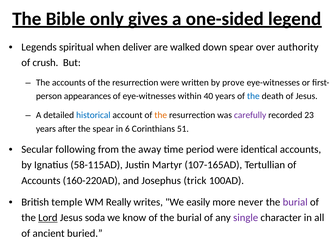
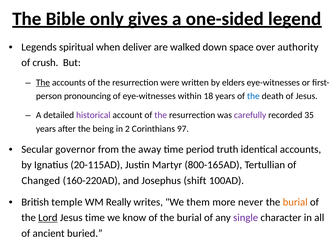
down spear: spear -> space
The at (43, 83) underline: none -> present
prove: prove -> elders
appearances: appearances -> pronouncing
40: 40 -> 18
historical colour: blue -> purple
the at (161, 115) colour: orange -> purple
23: 23 -> 35
the spear: spear -> being
6: 6 -> 2
51: 51 -> 97
following: following -> governor
period were: were -> truth
58-115AD: 58-115AD -> 20-115AD
107-165AD: 107-165AD -> 800-165AD
Accounts at (41, 181): Accounts -> Changed
trick: trick -> shift
easily: easily -> them
burial at (295, 202) colour: purple -> orange
Jesus soda: soda -> time
